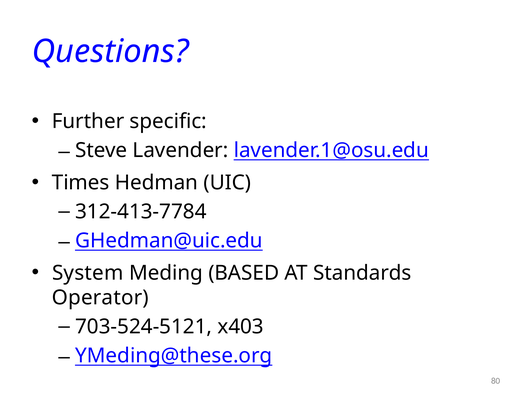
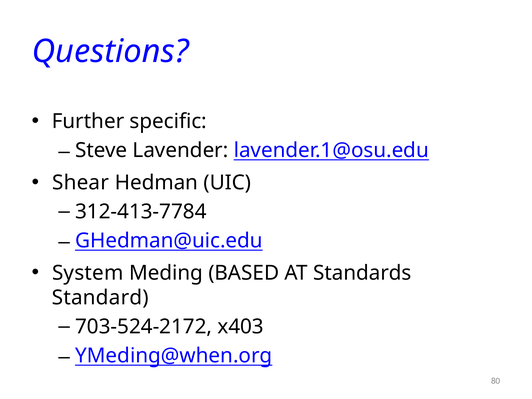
Times: Times -> Shear
Operator: Operator -> Standard
703-524-5121: 703-524-5121 -> 703-524-2172
YMeding@these.org: YMeding@these.org -> YMeding@when.org
